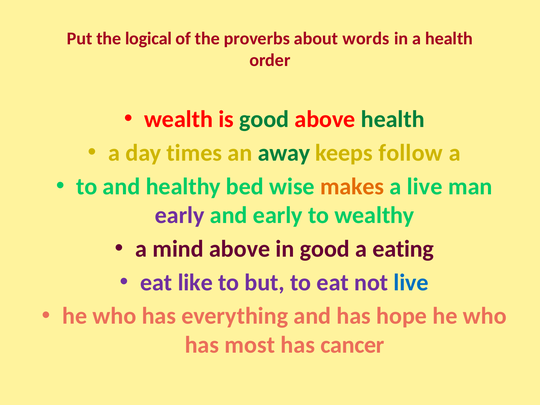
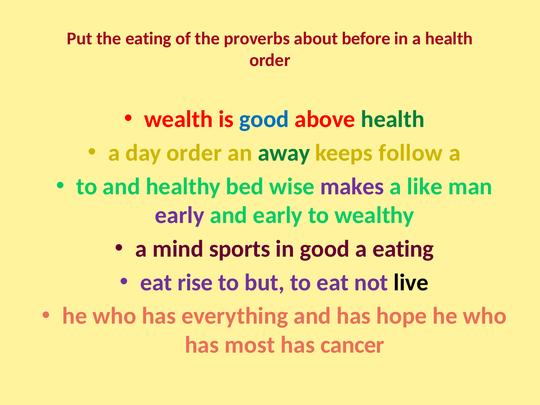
the logical: logical -> eating
words: words -> before
good at (264, 119) colour: green -> blue
day times: times -> order
makes colour: orange -> purple
a live: live -> like
mind above: above -> sports
like: like -> rise
live at (411, 282) colour: blue -> black
